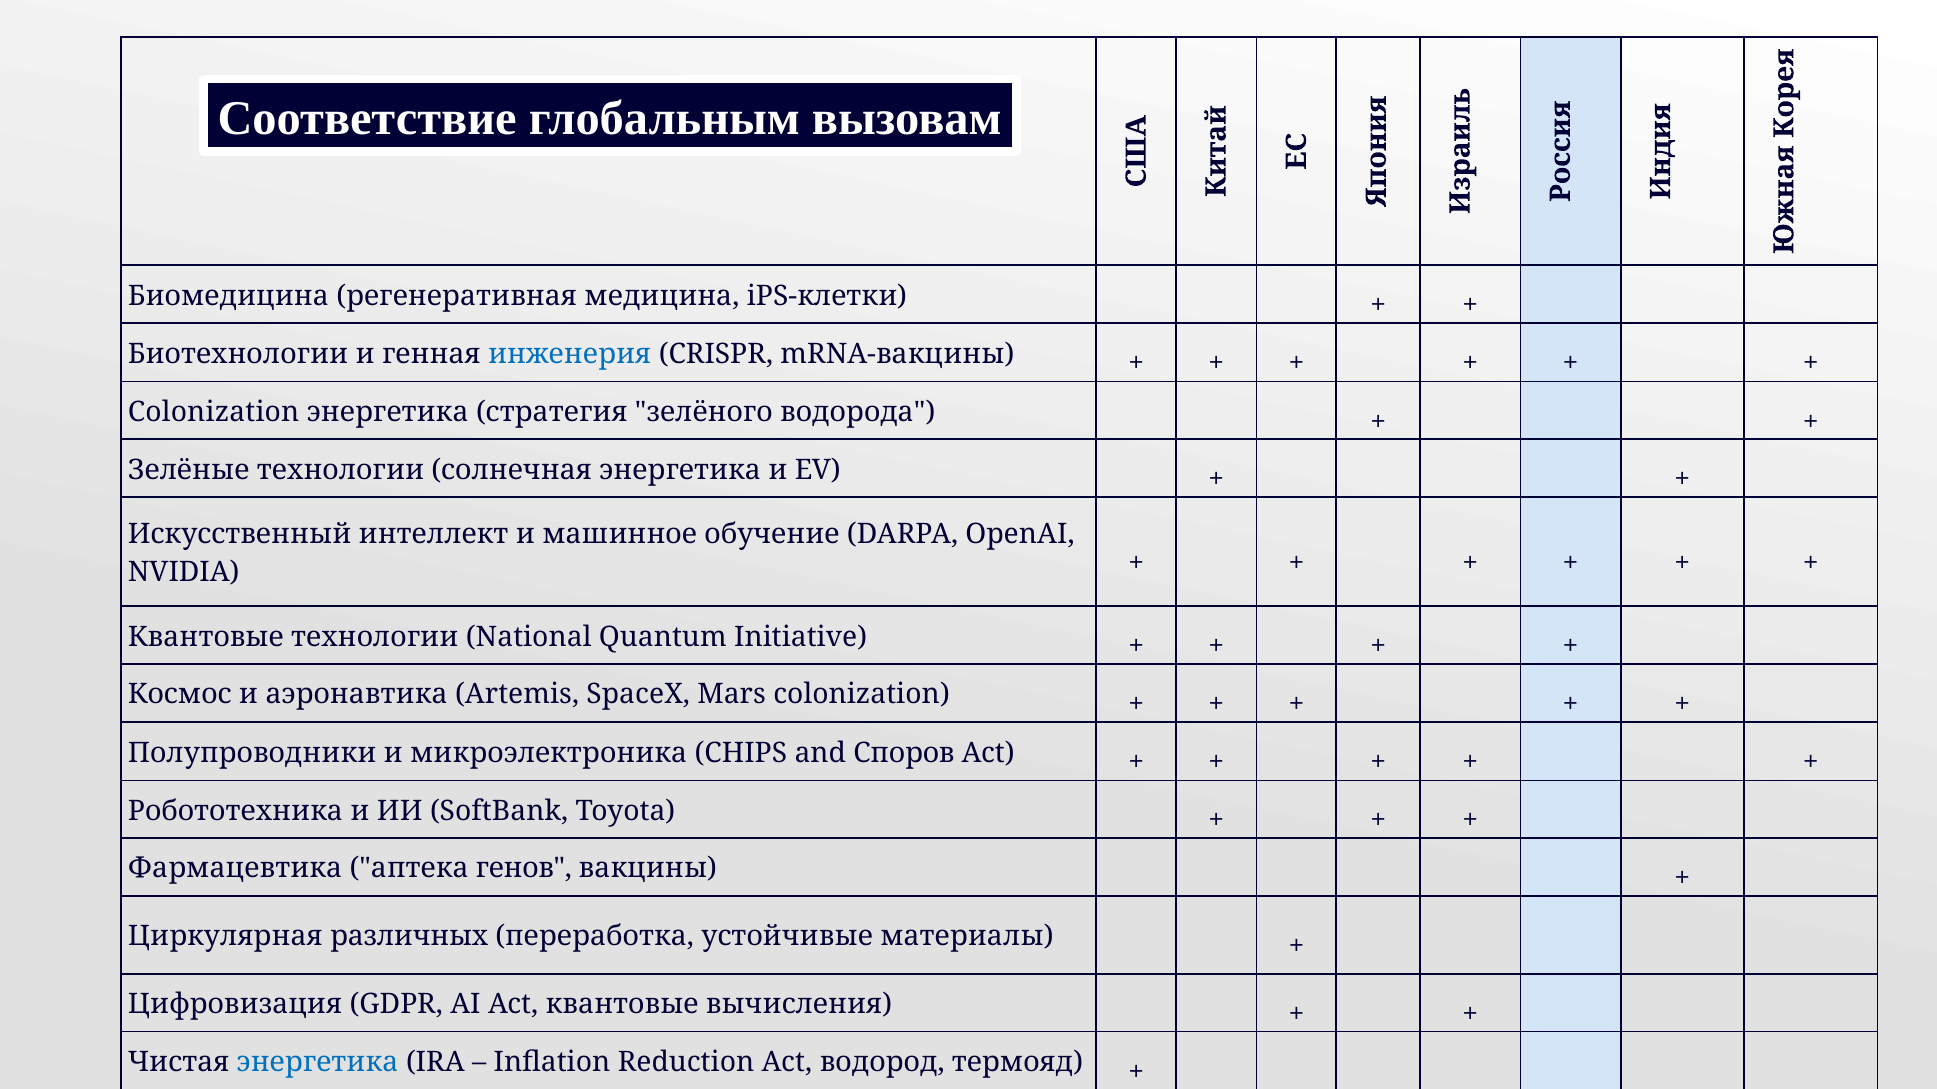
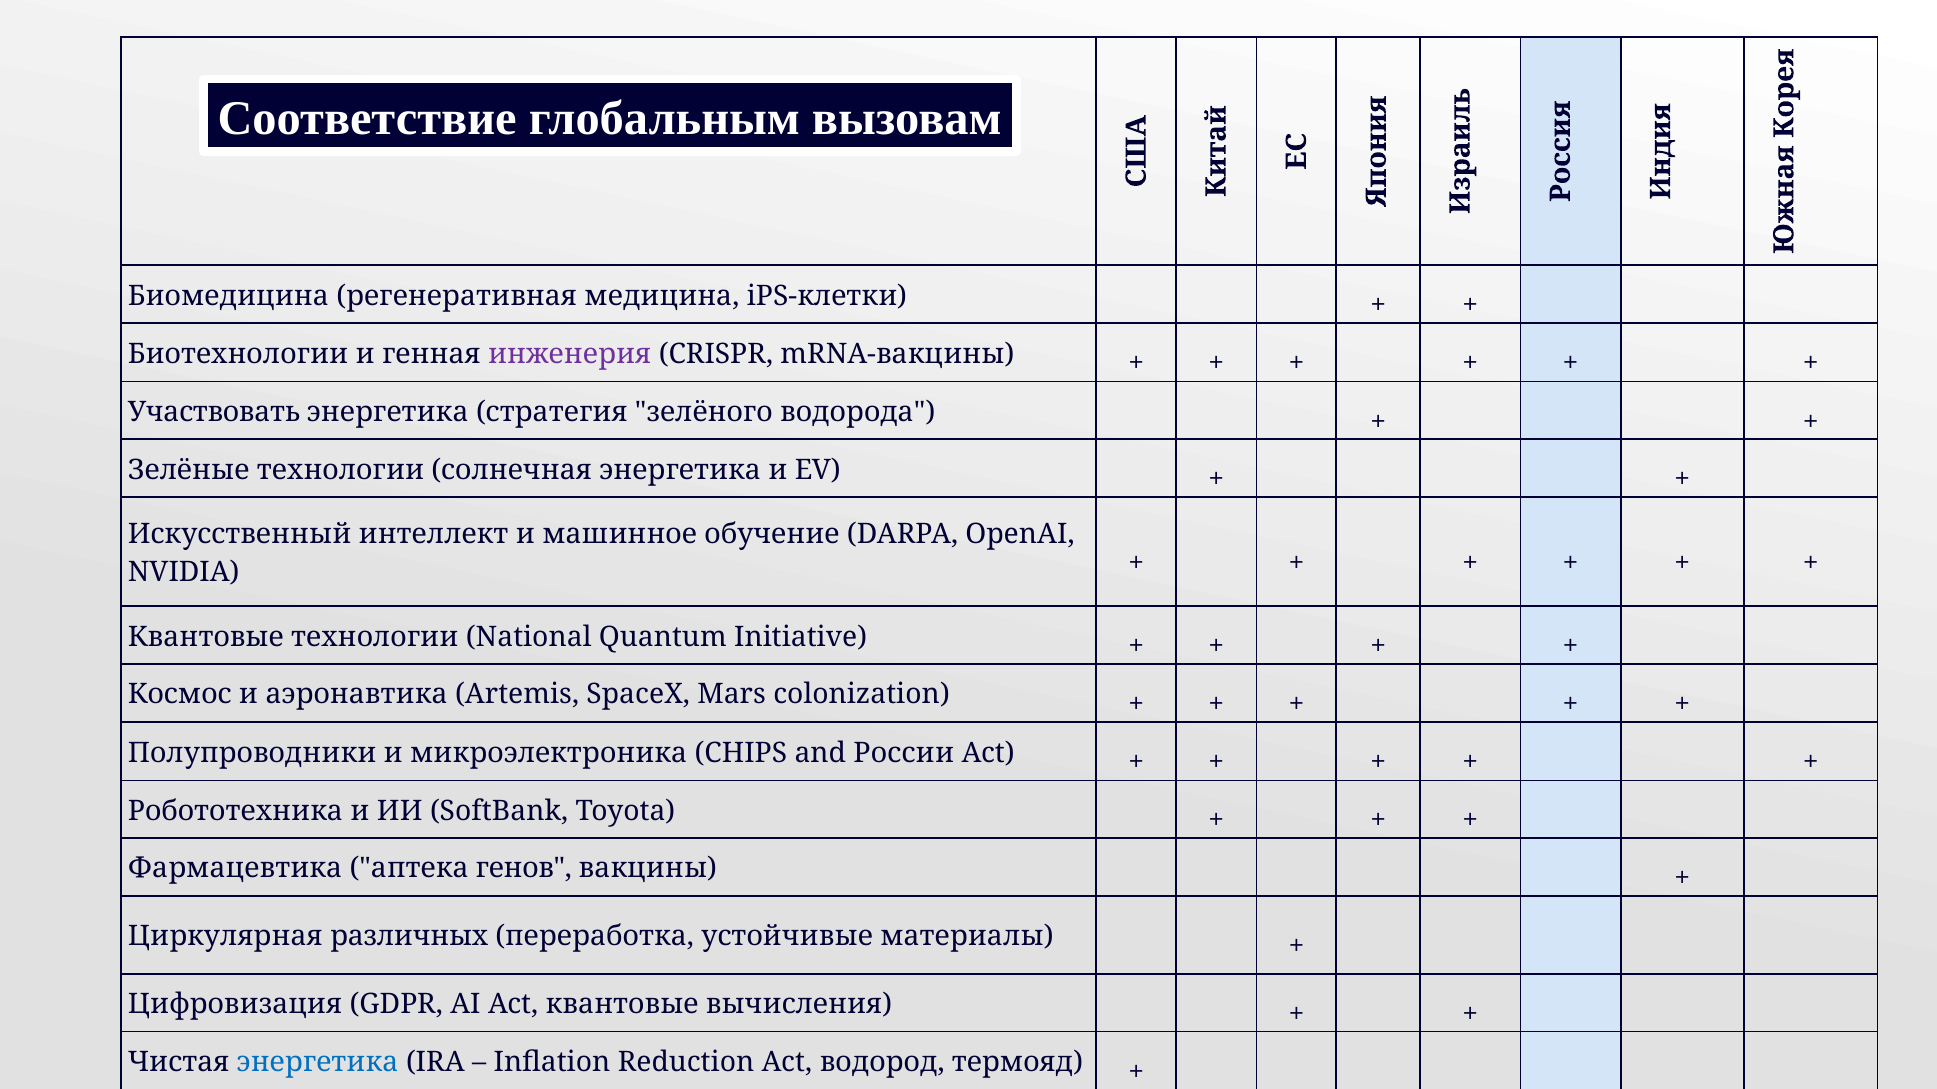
инженерия colour: blue -> purple
Colonization at (214, 412): Colonization -> Участвовать
Споров: Споров -> России
